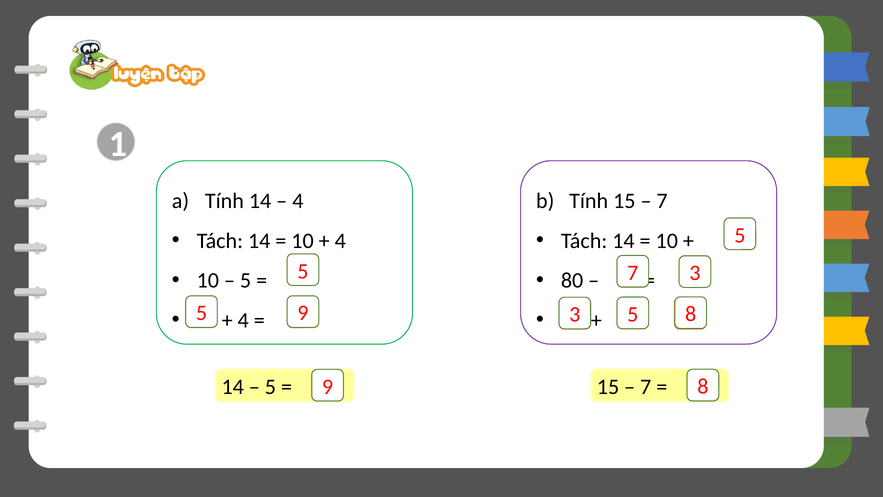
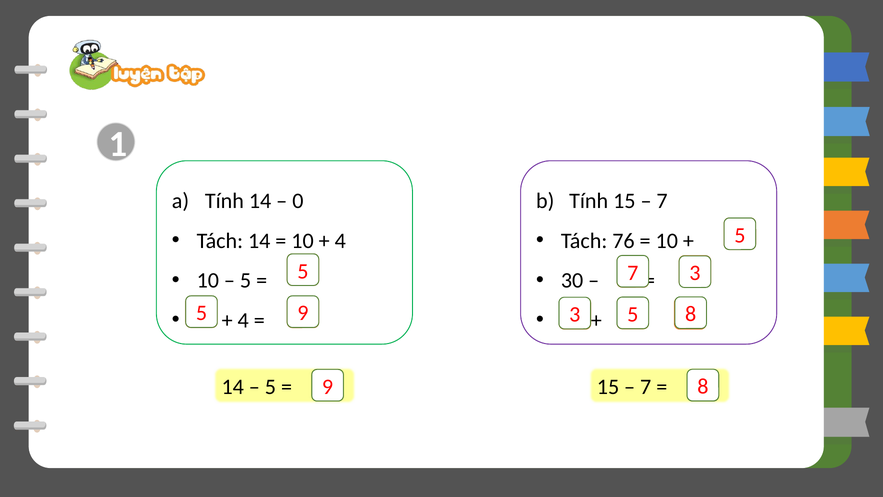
4 at (298, 201): 4 -> 0
14 at (623, 241): 14 -> 76
80: 80 -> 30
